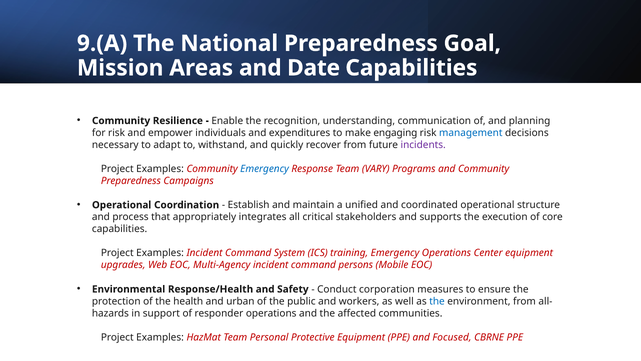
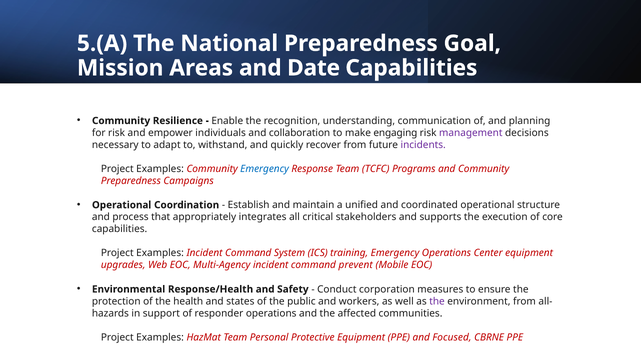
9.(A: 9.(A -> 5.(A
expenditures: expenditures -> collaboration
management colour: blue -> purple
VARY: VARY -> TCFC
persons: persons -> prevent
urban: urban -> states
the at (437, 301) colour: blue -> purple
